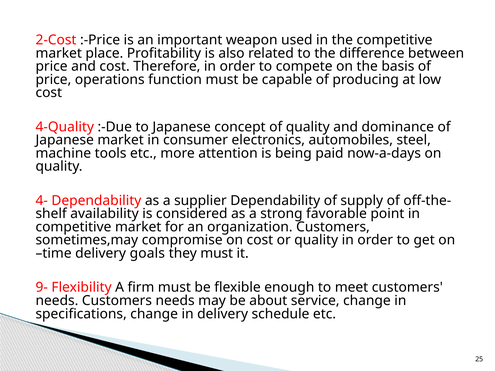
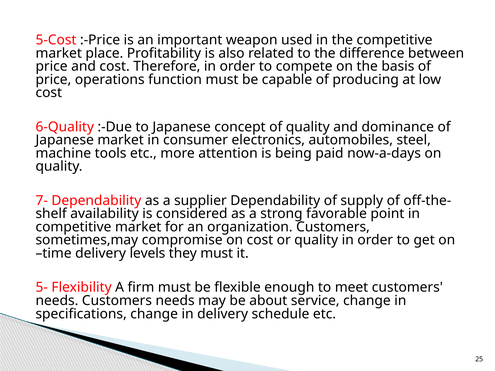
2-Cost: 2-Cost -> 5-Cost
4-Quality: 4-Quality -> 6-Quality
4-: 4- -> 7-
goals: goals -> levels
9-: 9- -> 5-
